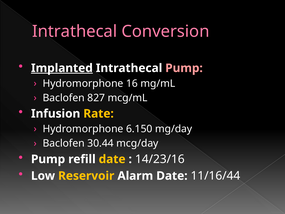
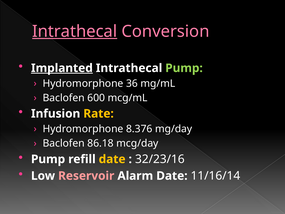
Intrathecal at (75, 31) underline: none -> present
Pump at (184, 68) colour: pink -> light green
16: 16 -> 36
827: 827 -> 600
6.150: 6.150 -> 8.376
30.44: 30.44 -> 86.18
14/23/16: 14/23/16 -> 32/23/16
Reservoir colour: yellow -> pink
11/16/44: 11/16/44 -> 11/16/14
